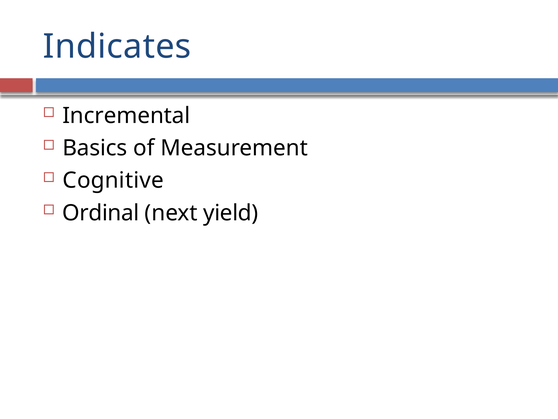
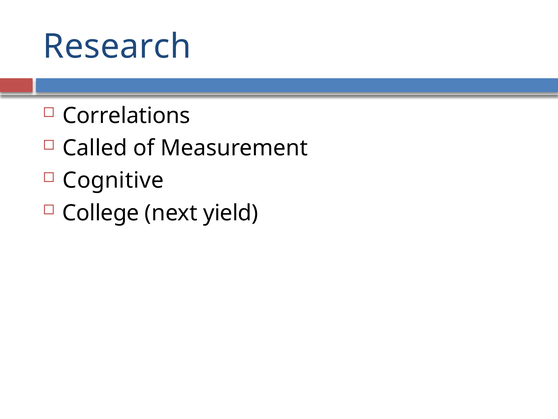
Indicates: Indicates -> Research
Incremental: Incremental -> Correlations
Basics: Basics -> Called
Ordinal: Ordinal -> College
